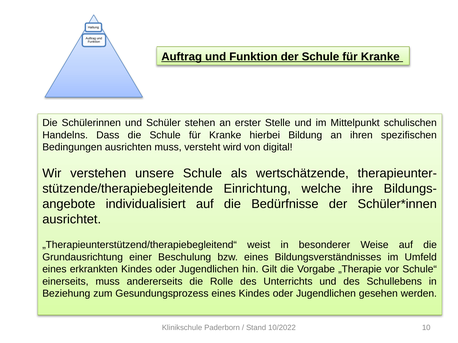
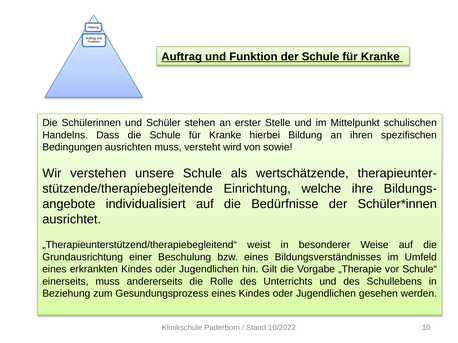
digital: digital -> sowie
